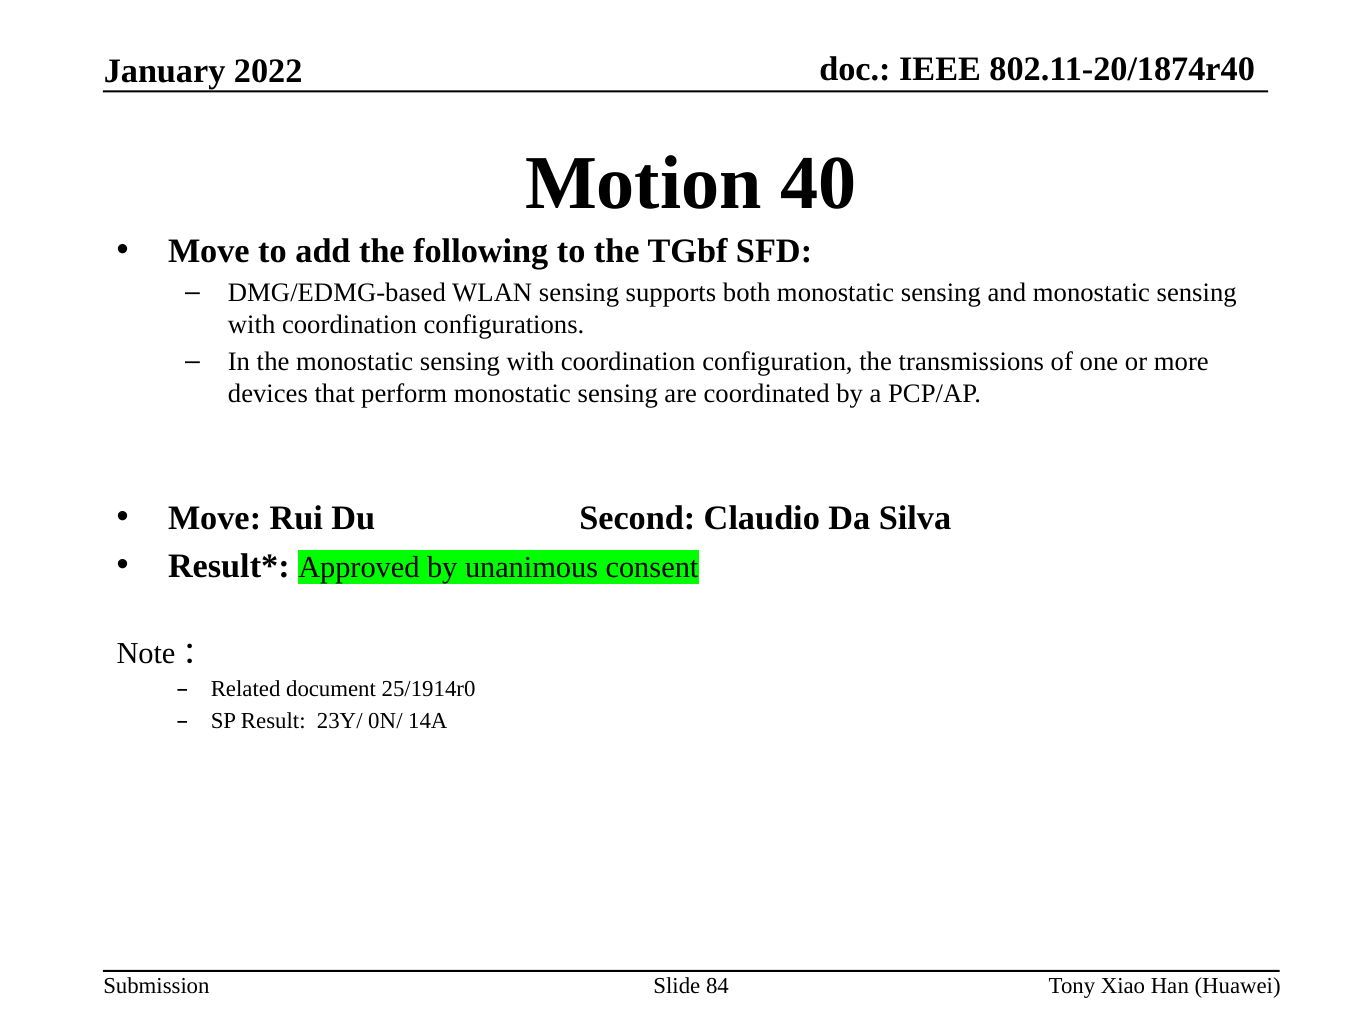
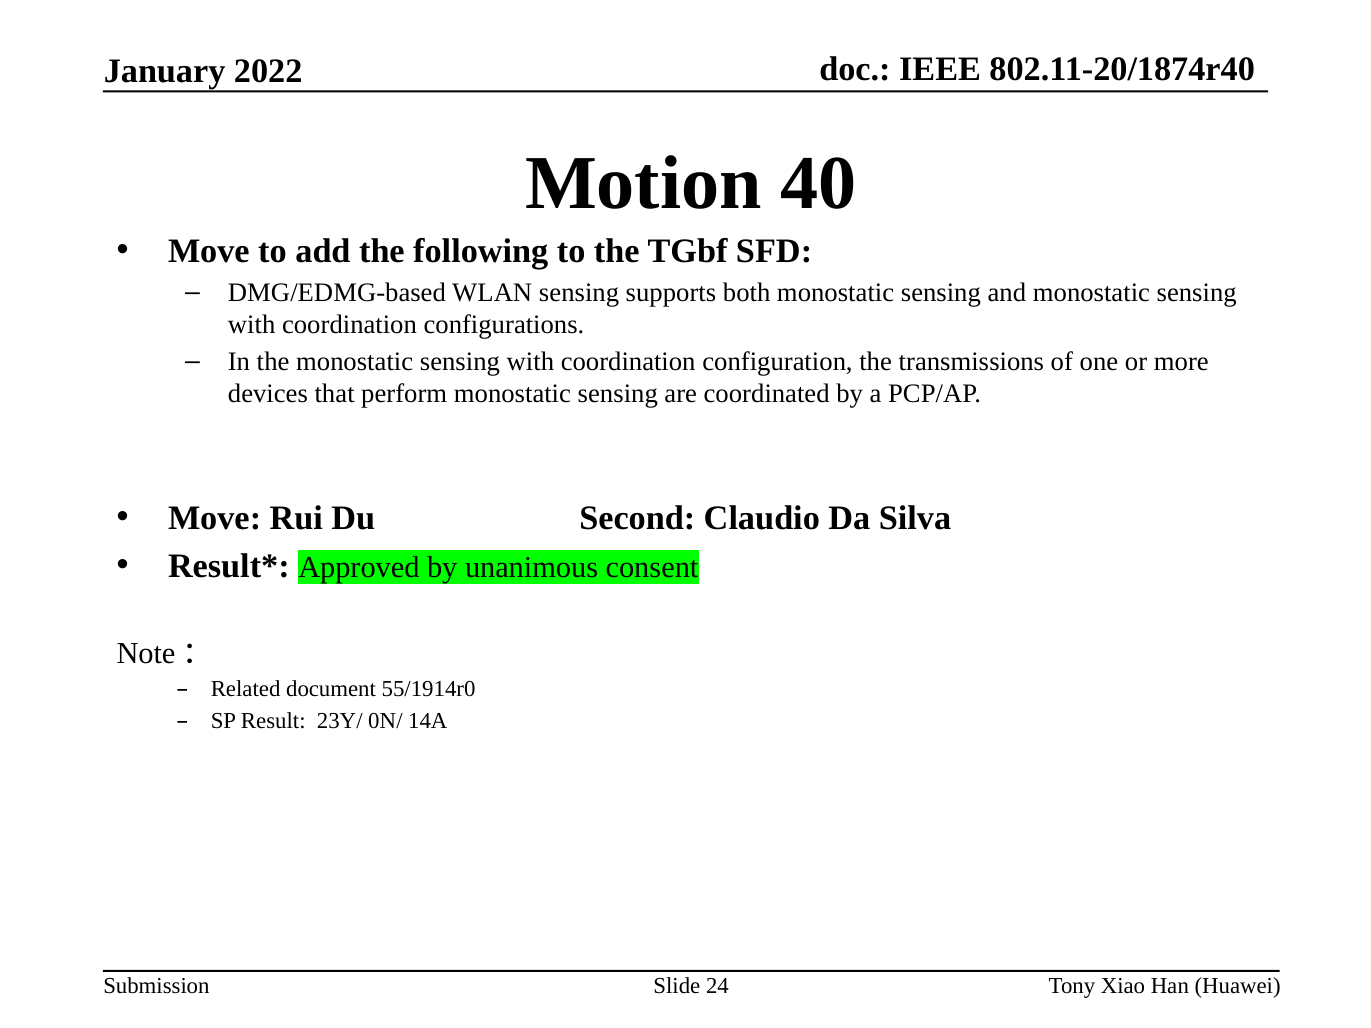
25/1914r0: 25/1914r0 -> 55/1914r0
84: 84 -> 24
